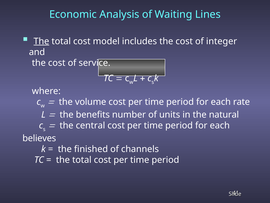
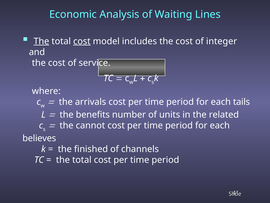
cost at (82, 41) underline: none -> present
volume: volume -> arrivals
rate: rate -> tails
natural: natural -> related
central: central -> cannot
